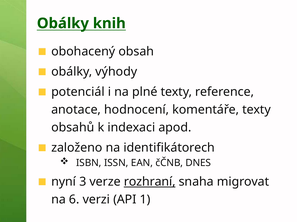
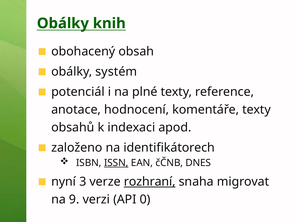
výhody: výhody -> systém
ISSN underline: none -> present
6: 6 -> 9
1: 1 -> 0
